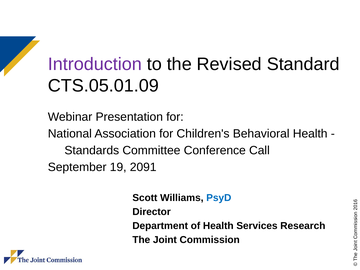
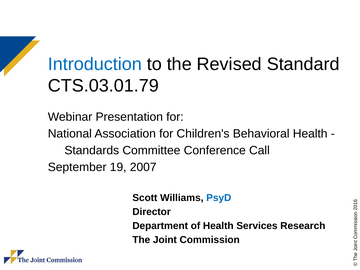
Introduction colour: purple -> blue
CTS.05.01.09: CTS.05.01.09 -> CTS.03.01.79
2091: 2091 -> 2007
